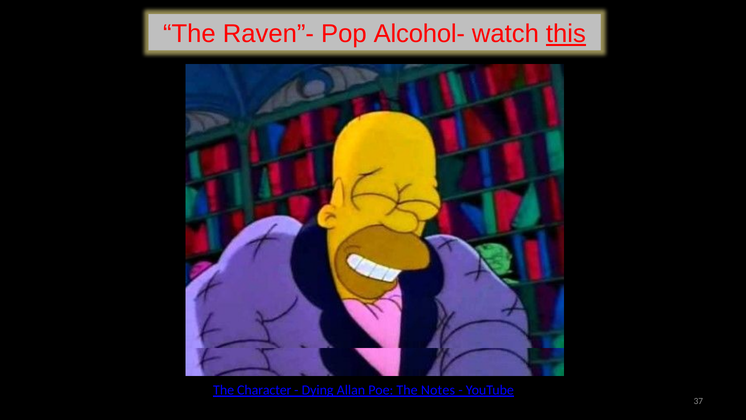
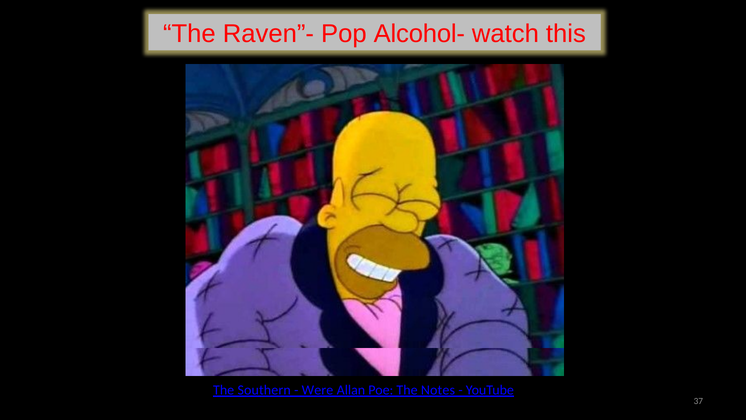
this underline: present -> none
Character: Character -> Southern
Dying: Dying -> Were
